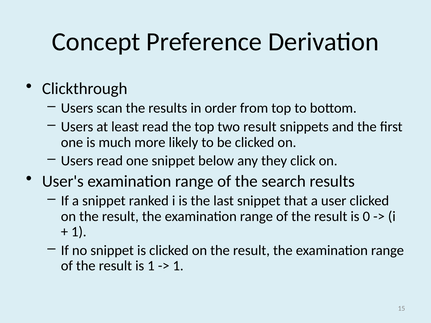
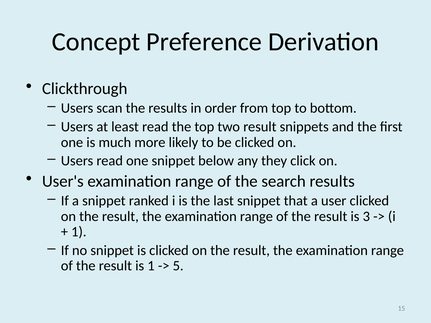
0: 0 -> 3
1 at (178, 266): 1 -> 5
